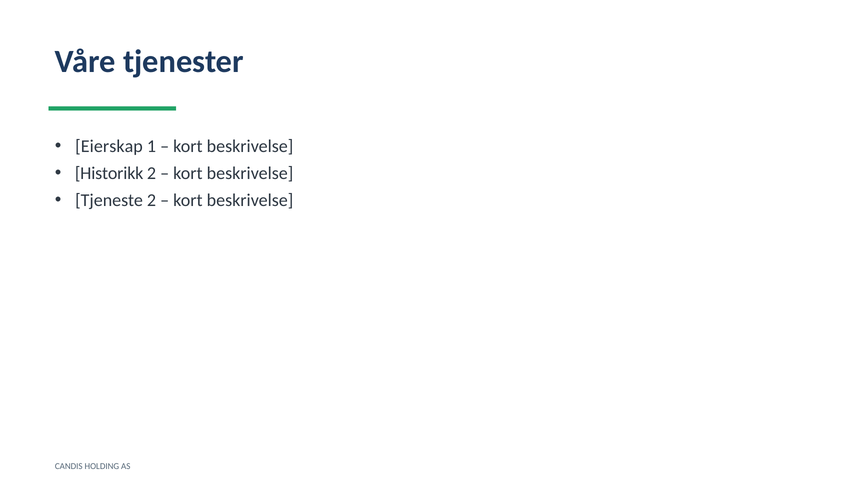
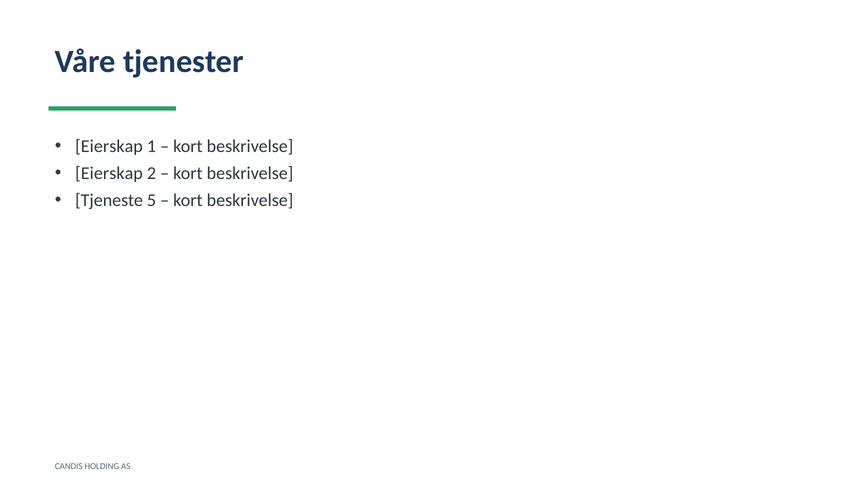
Historikk at (109, 173): Historikk -> Eierskap
Tjeneste 2: 2 -> 5
